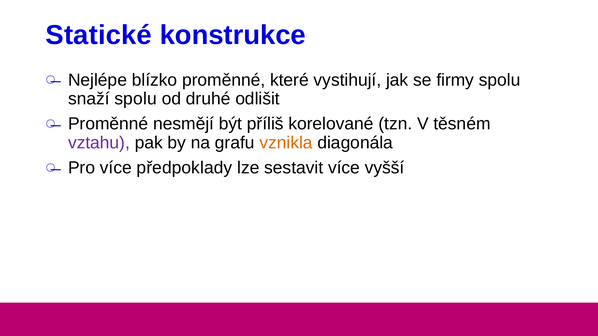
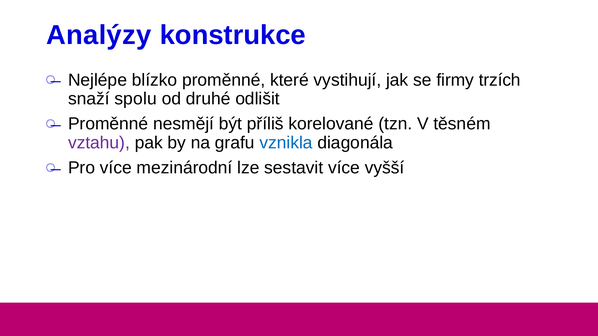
Statické: Statické -> Analýzy
firmy spolu: spolu -> trzích
vznikla colour: orange -> blue
předpoklady: předpoklady -> mezinárodní
